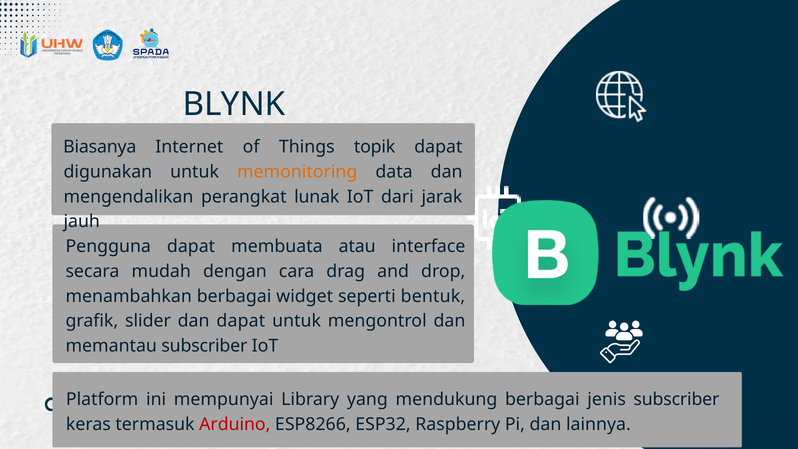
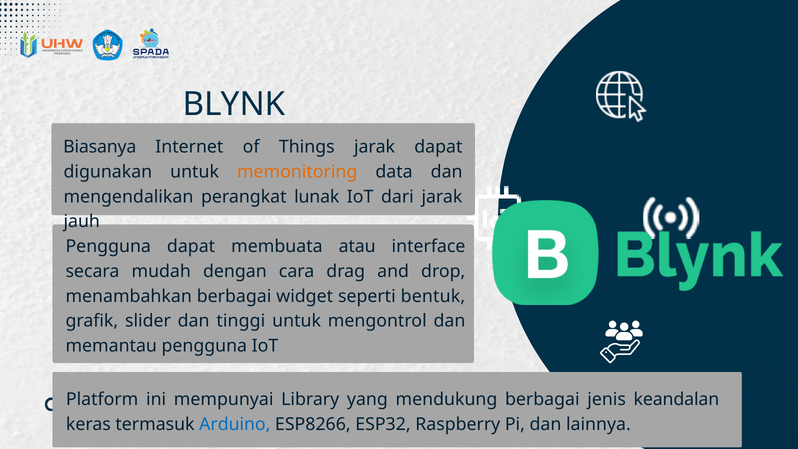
Things topik: topik -> jarak
dan dapat: dapat -> tinggi
memantau subscriber: subscriber -> pengguna
jenis subscriber: subscriber -> keandalan
Arduino colour: red -> blue
